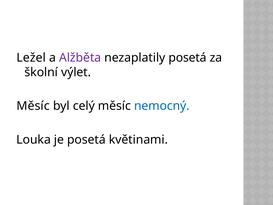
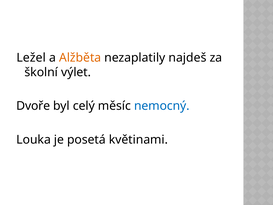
Alžběta colour: purple -> orange
nezaplatily posetá: posetá -> najdeš
Měsíc at (33, 106): Měsíc -> Dvoře
